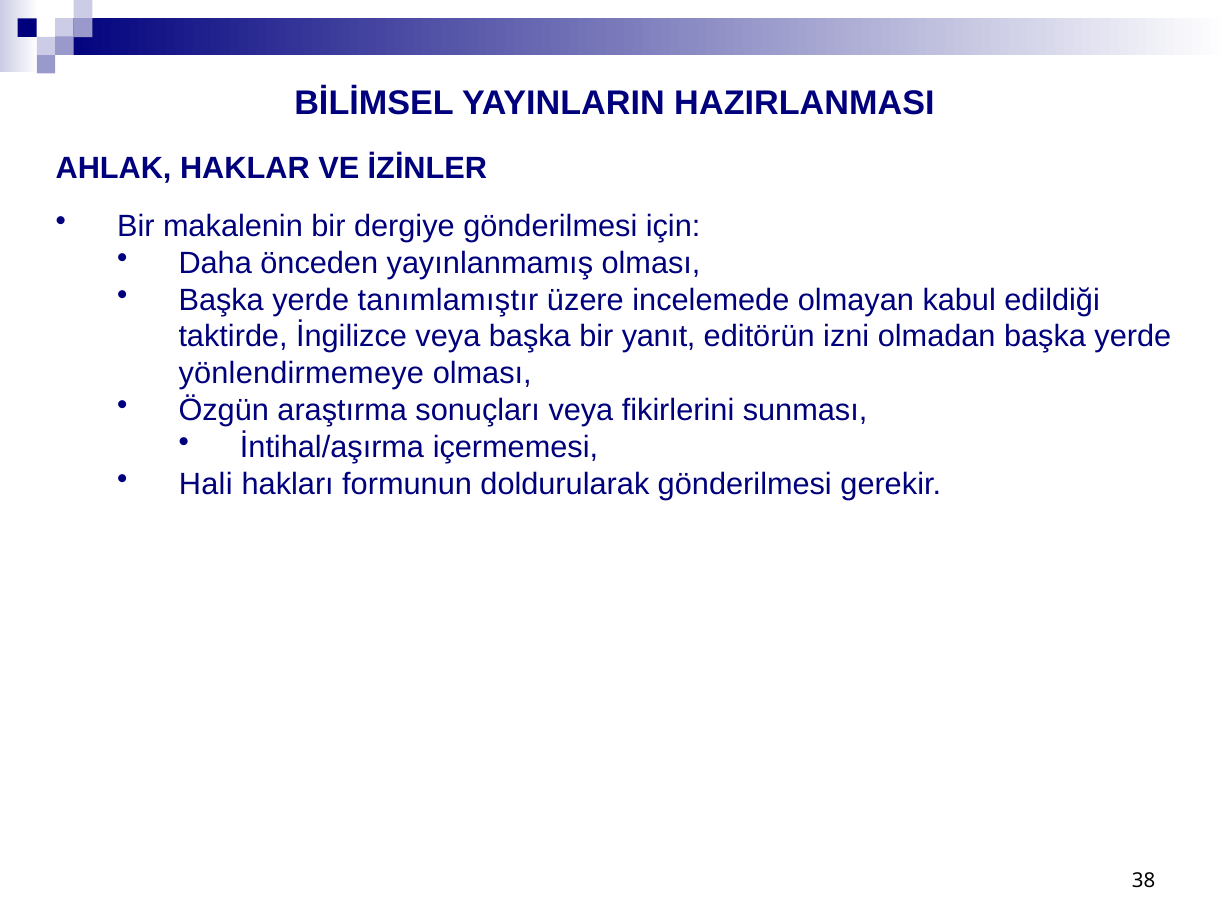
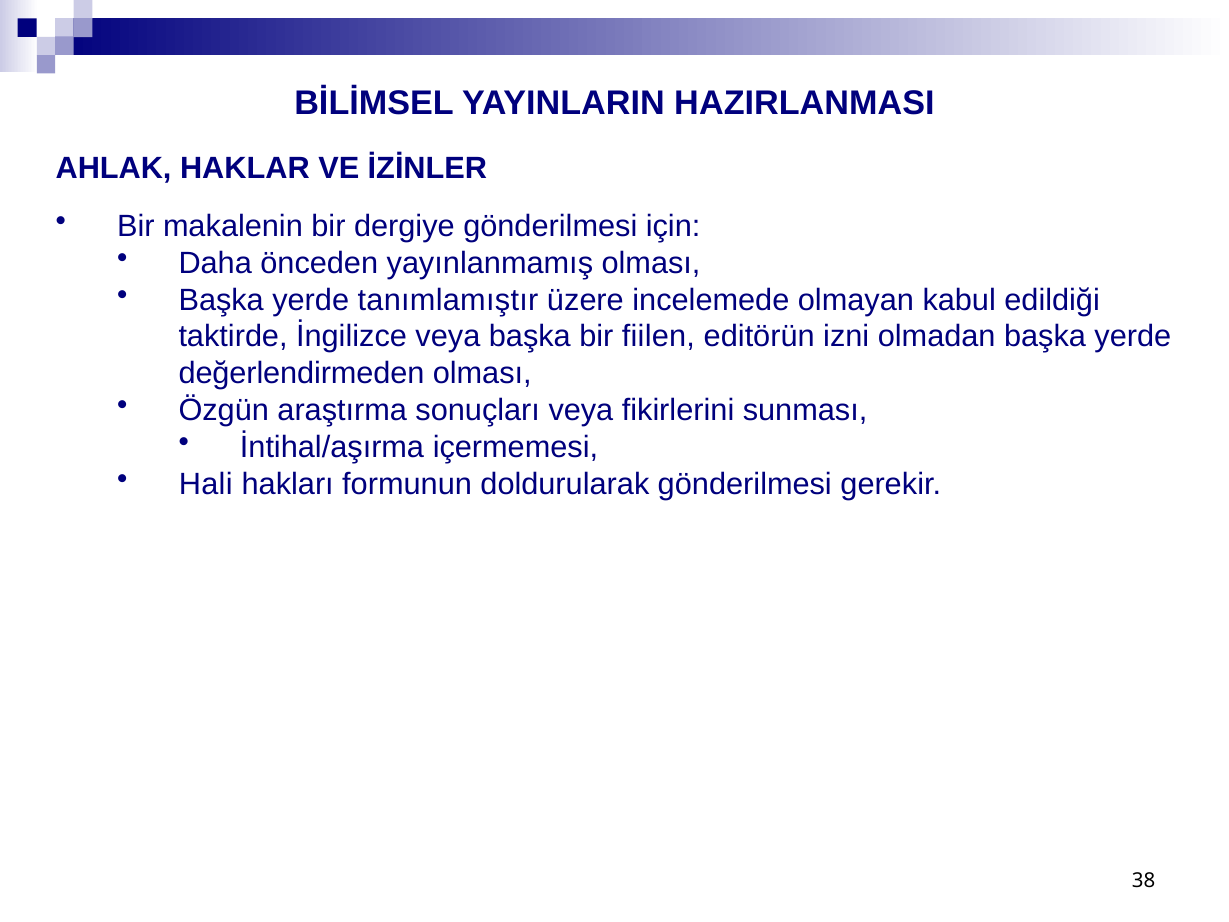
yanıt: yanıt -> fiilen
yönlendirmemeye: yönlendirmemeye -> değerlendirmeden
